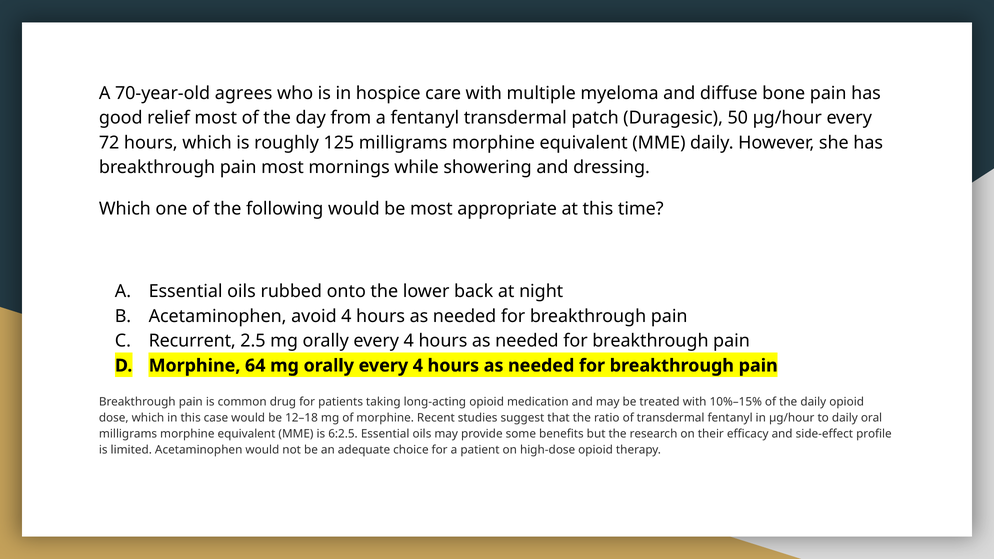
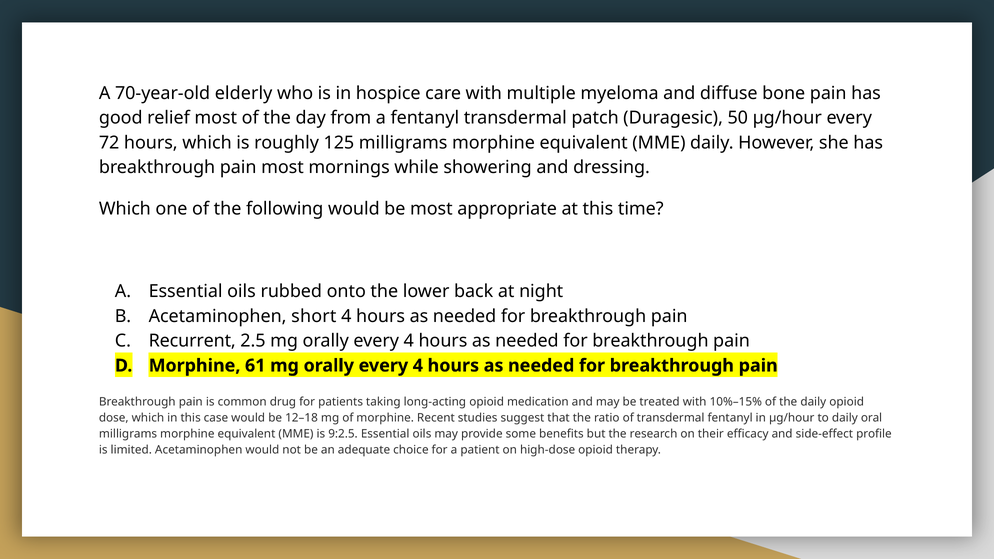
agrees: agrees -> elderly
avoid: avoid -> short
64: 64 -> 61
6:2.5: 6:2.5 -> 9:2.5
